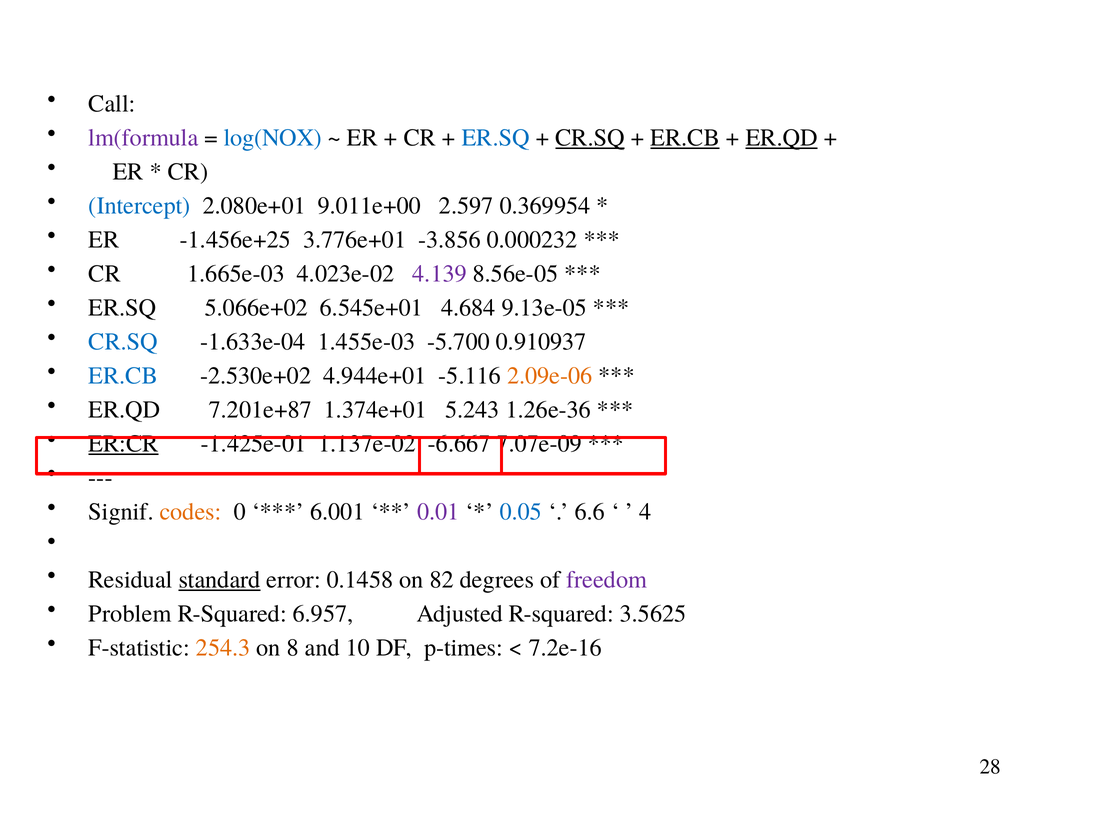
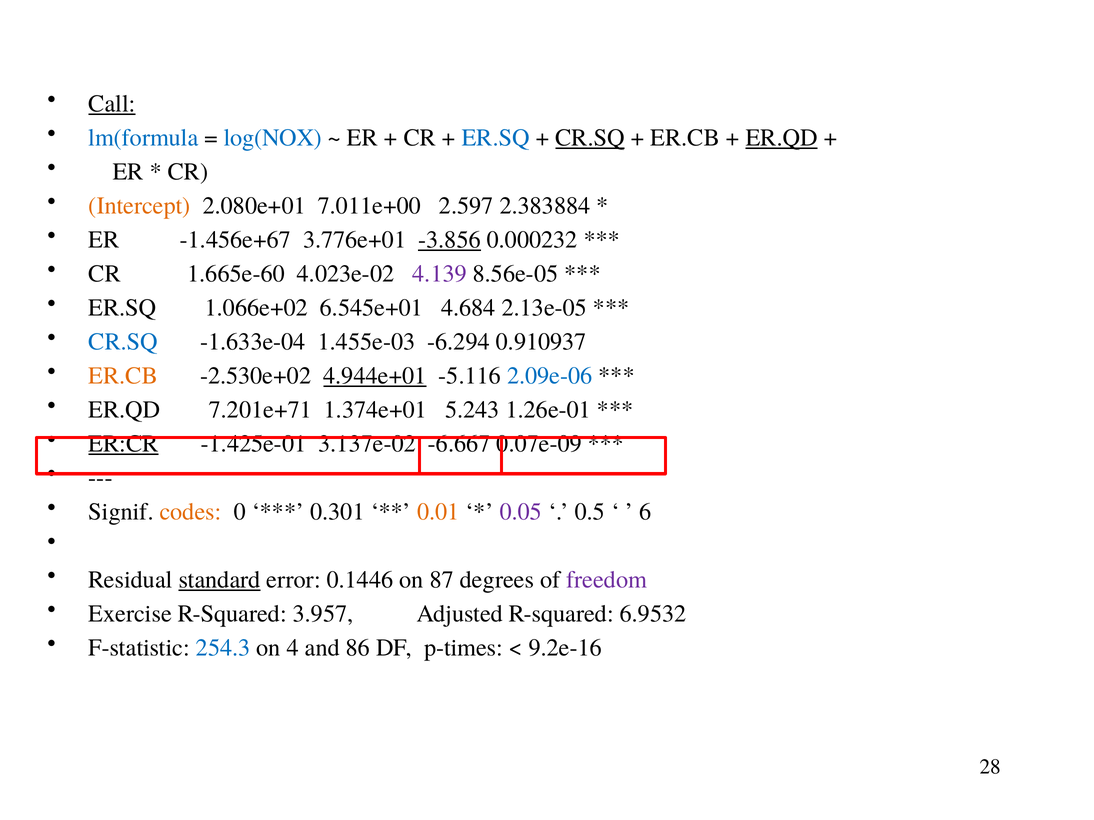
Call underline: none -> present
lm(formula colour: purple -> blue
ER.CB at (685, 138) underline: present -> none
Intercept colour: blue -> orange
9.011e+00: 9.011e+00 -> 7.011e+00
0.369954: 0.369954 -> 2.383884
-1.456e+25: -1.456e+25 -> -1.456e+67
-3.856 underline: none -> present
1.665e-03: 1.665e-03 -> 1.665e-60
5.066e+02: 5.066e+02 -> 1.066e+02
9.13e-05: 9.13e-05 -> 2.13e-05
-5.700: -5.700 -> -6.294
ER.CB at (123, 376) colour: blue -> orange
4.944e+01 underline: none -> present
2.09e-06 colour: orange -> blue
7.201e+87: 7.201e+87 -> 7.201e+71
1.26e-36: 1.26e-36 -> 1.26e-01
1.137e-02: 1.137e-02 -> 3.137e-02
7.07e-09: 7.07e-09 -> 0.07e-09
6.001: 6.001 -> 0.301
0.01 colour: purple -> orange
0.05 colour: blue -> purple
6.6: 6.6 -> 0.5
4: 4 -> 6
0.1458: 0.1458 -> 0.1446
82: 82 -> 87
Problem: Problem -> Exercise
6.957: 6.957 -> 3.957
3.5625: 3.5625 -> 6.9532
254.3 colour: orange -> blue
8: 8 -> 4
10: 10 -> 86
7.2e-16: 7.2e-16 -> 9.2e-16
